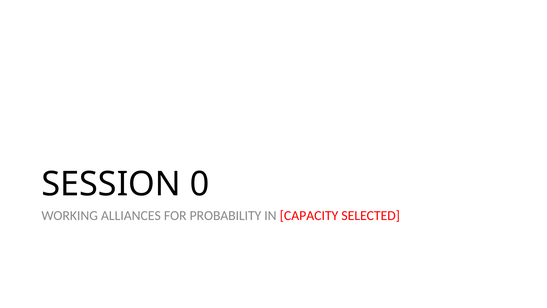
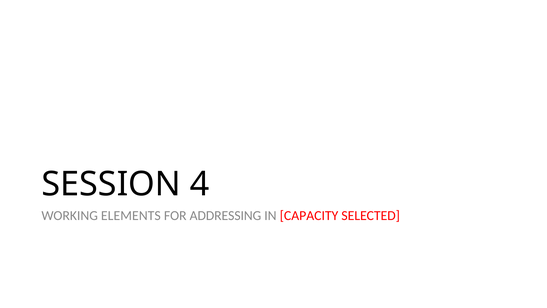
0: 0 -> 4
ALLIANCES: ALLIANCES -> ELEMENTS
PROBABILITY: PROBABILITY -> ADDRESSING
